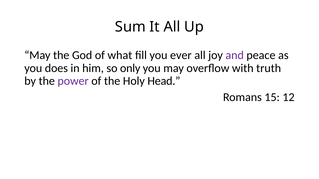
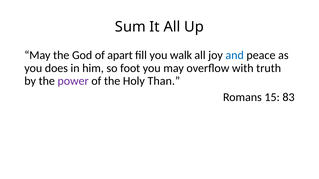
what: what -> apart
ever: ever -> walk
and colour: purple -> blue
only: only -> foot
Head: Head -> Than
12: 12 -> 83
